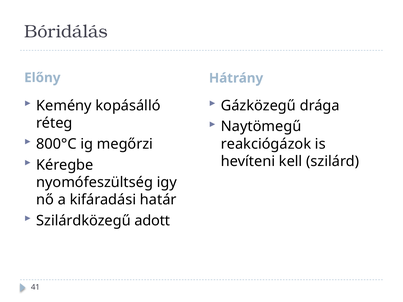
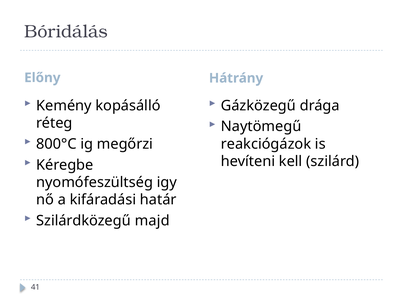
adott: adott -> majd
